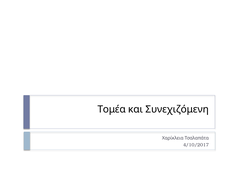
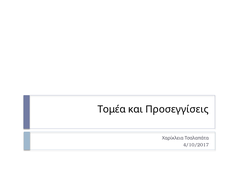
Συνεχιζόμενη: Συνεχιζόμενη -> Προσεγγίσεις
